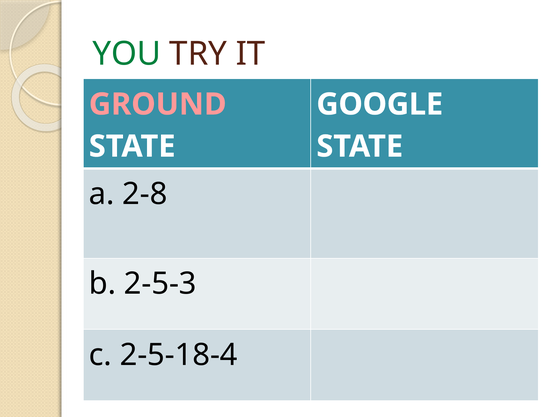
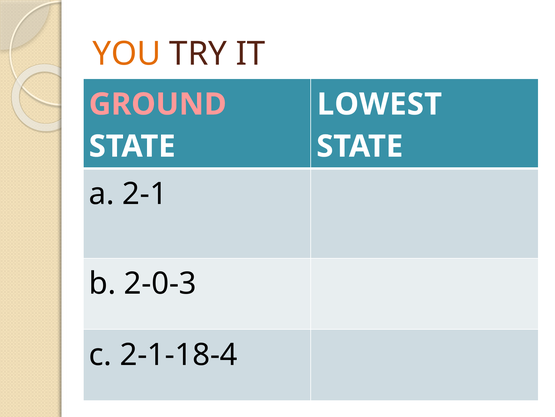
YOU colour: green -> orange
GOOGLE: GOOGLE -> LOWEST
2-8: 2-8 -> 2-1
2-5-3: 2-5-3 -> 2-0-3
2-5-18-4: 2-5-18-4 -> 2-1-18-4
